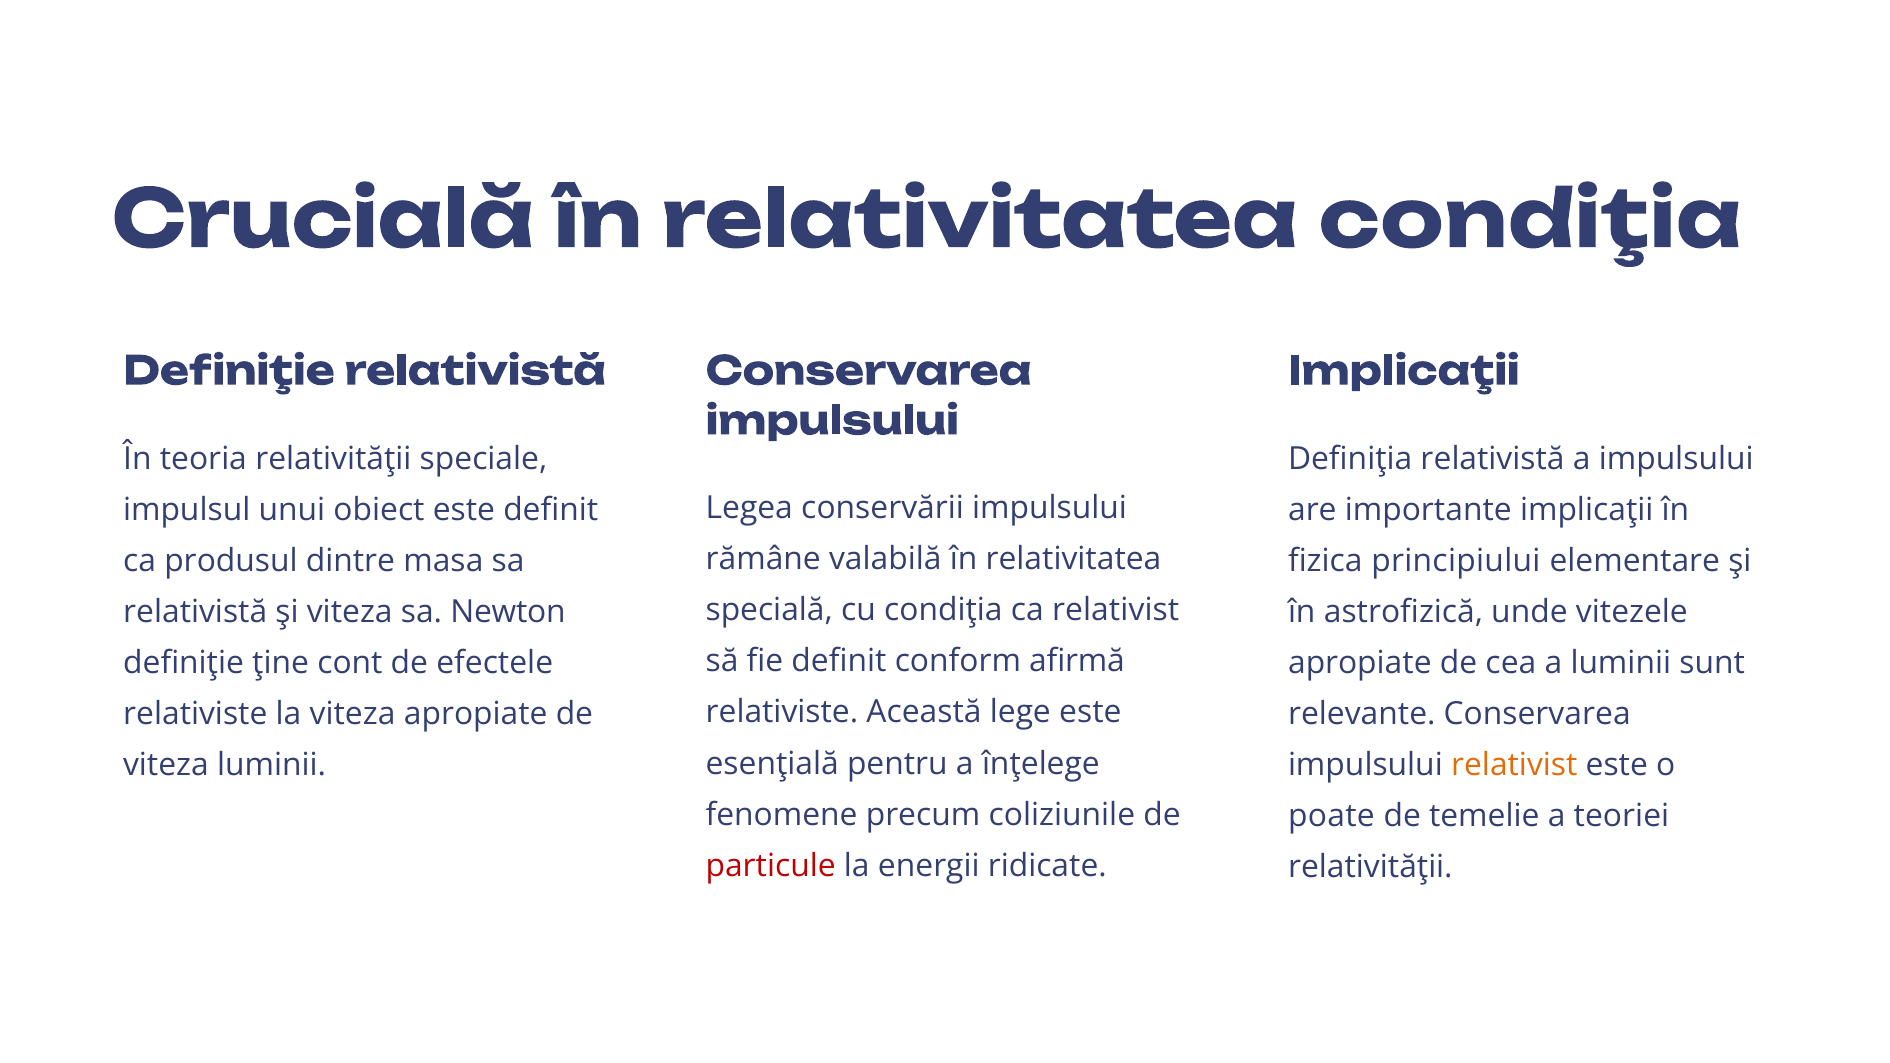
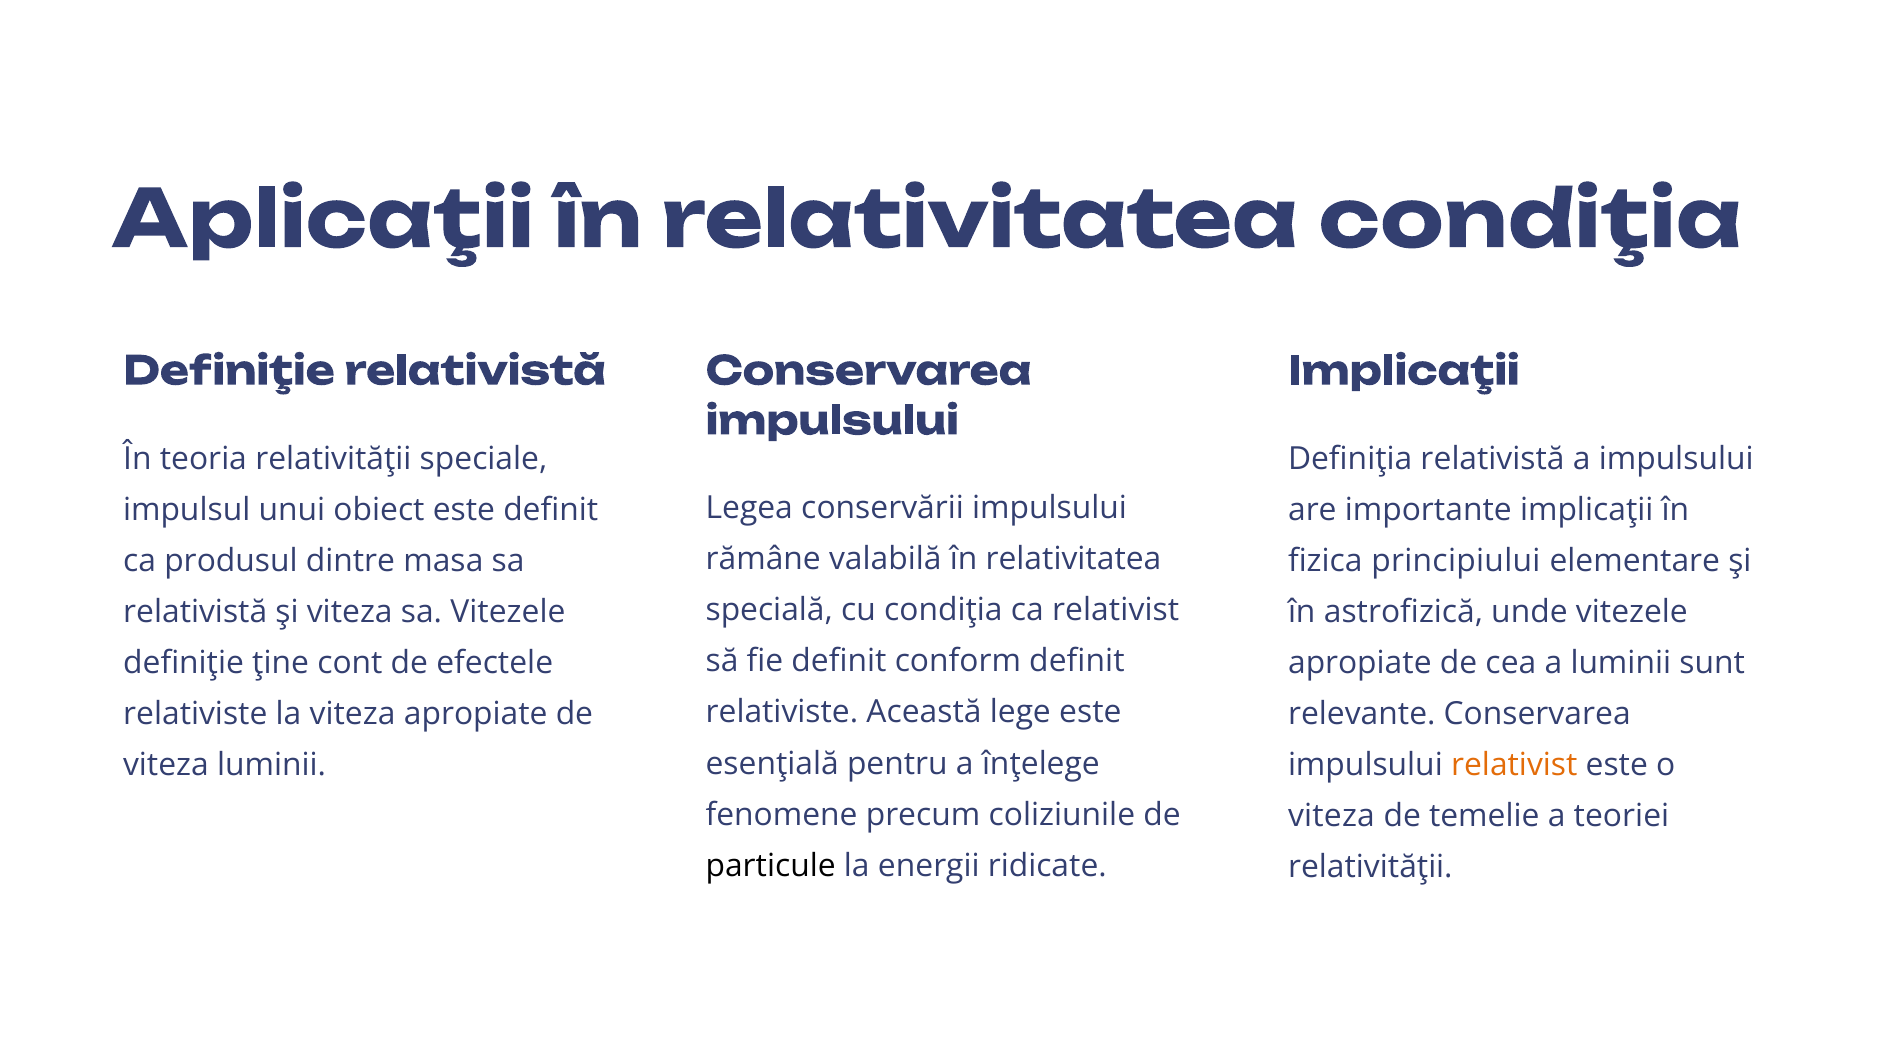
Crucială: Crucială -> Aplicaţii
sa Newton: Newton -> Vitezele
conform afirmă: afirmă -> definit
poate at (1331, 816): poate -> viteza
particule colour: red -> black
